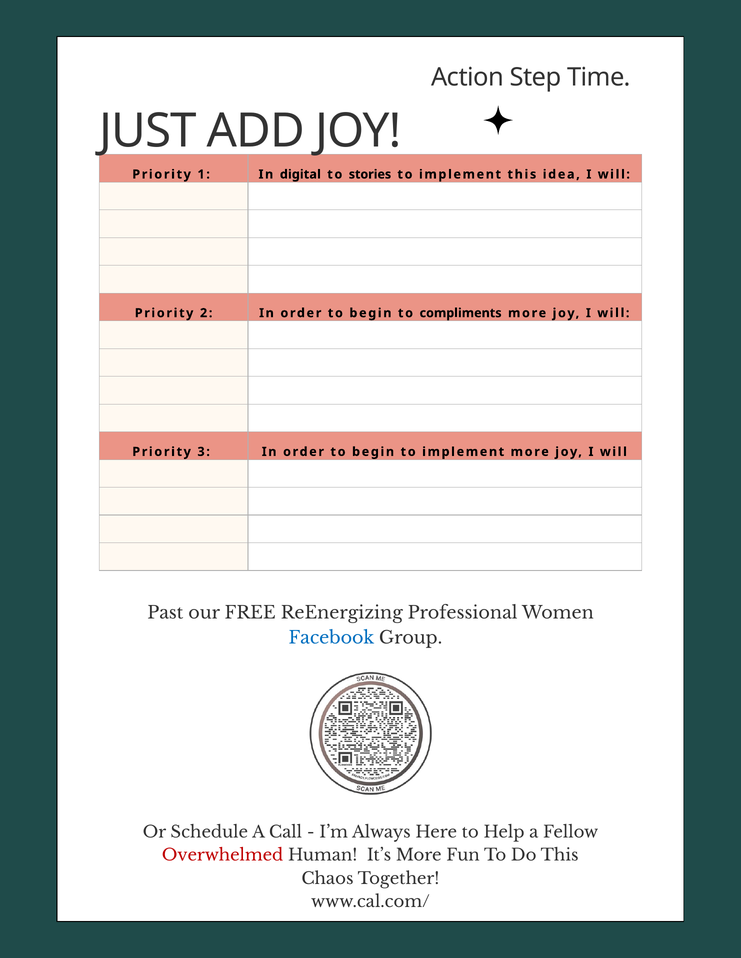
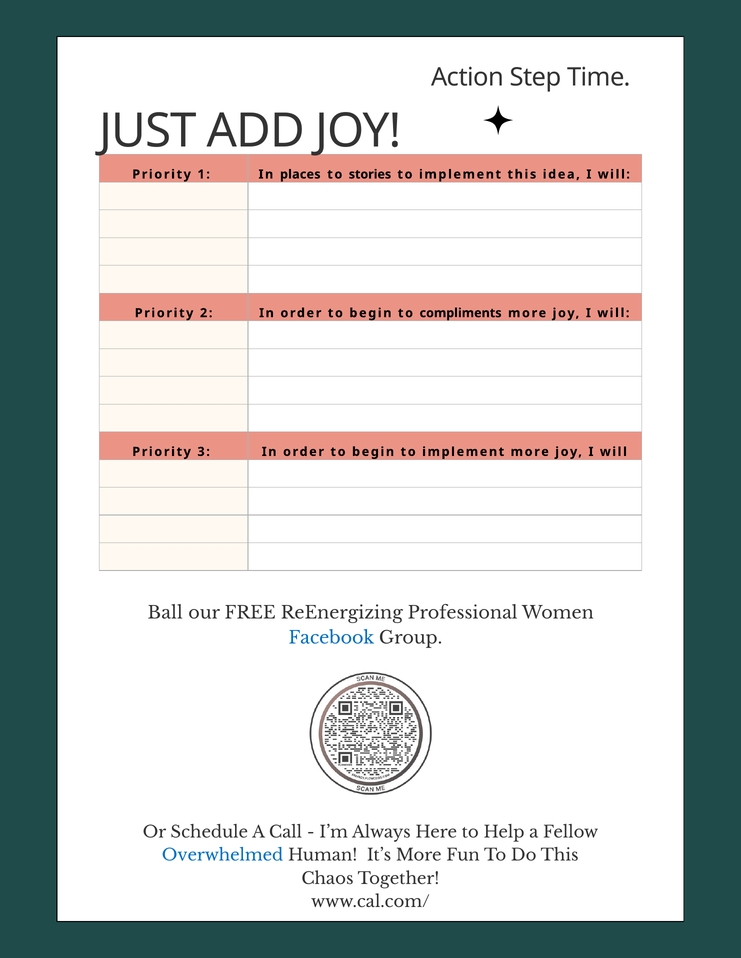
digital: digital -> places
Past: Past -> Ball
Overwhelmed colour: red -> blue
